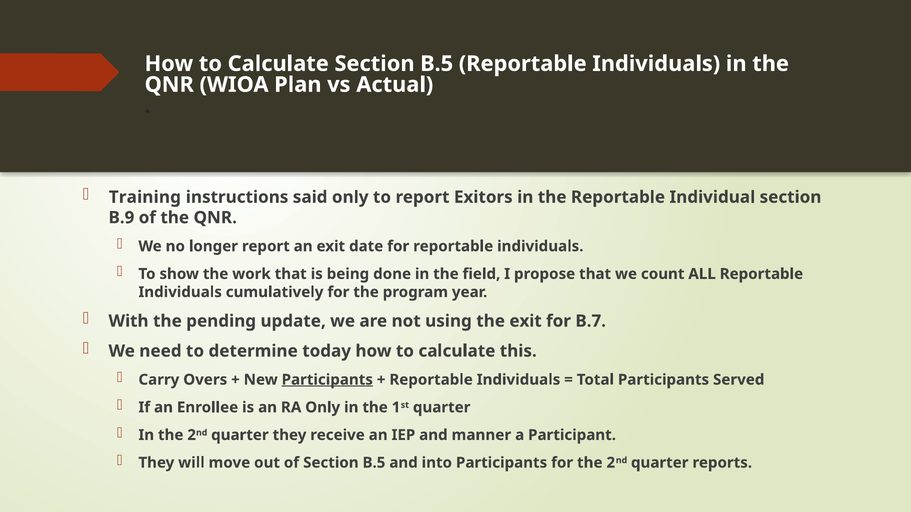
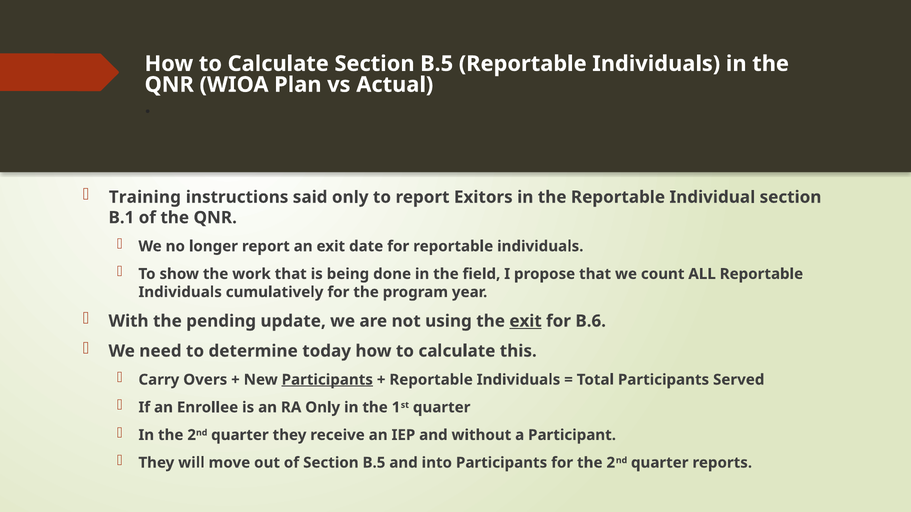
B.9: B.9 -> B.1
exit at (526, 321) underline: none -> present
B.7: B.7 -> B.6
manner: manner -> without
